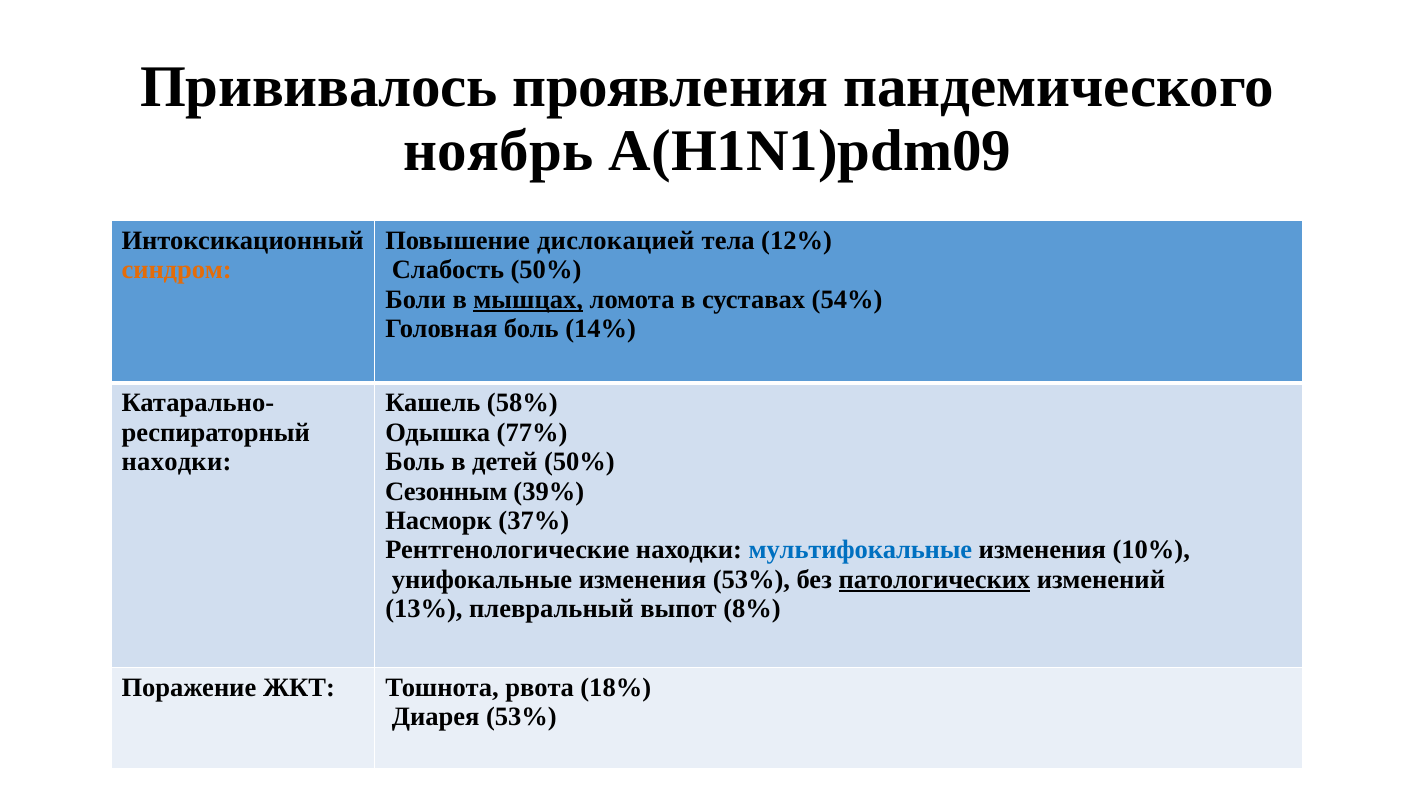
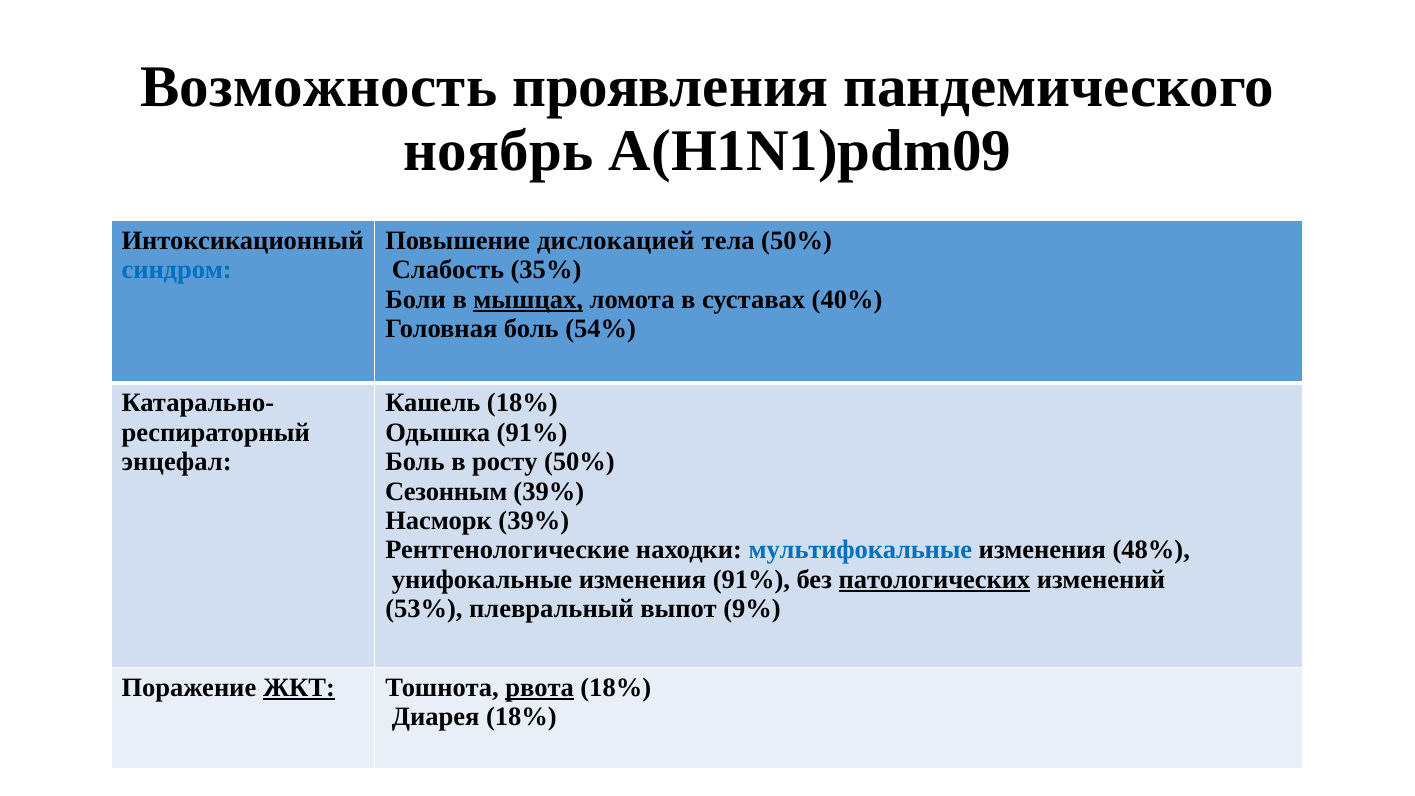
Прививалось: Прививалось -> Возможность
тела 12%: 12% -> 50%
синдром colour: orange -> blue
Слабость 50%: 50% -> 35%
54%: 54% -> 40%
14%: 14% -> 54%
Кашель 58%: 58% -> 18%
Одышка 77%: 77% -> 91%
находки at (177, 462): находки -> энцефал
детей: детей -> росту
Насморк 37%: 37% -> 39%
10%: 10% -> 48%
изменения 53%: 53% -> 91%
13%: 13% -> 53%
8%: 8% -> 9%
ЖКТ underline: none -> present
рвота underline: none -> present
Диарея 53%: 53% -> 18%
